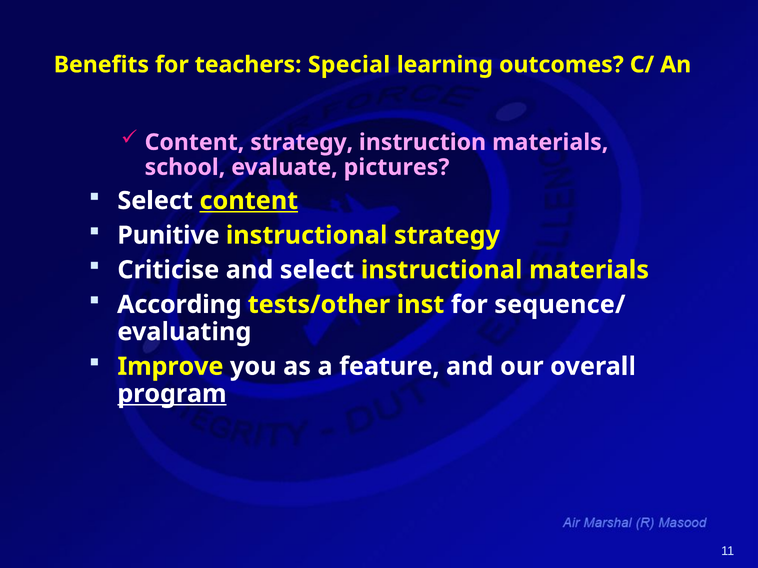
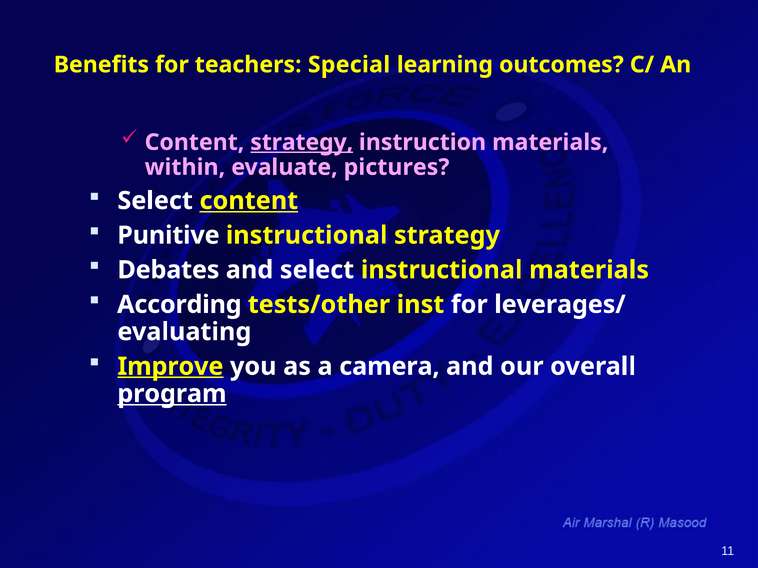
strategy at (302, 142) underline: none -> present
school: school -> within
Criticise: Criticise -> Debates
sequence/: sequence/ -> leverages/
Improve underline: none -> present
feature: feature -> camera
